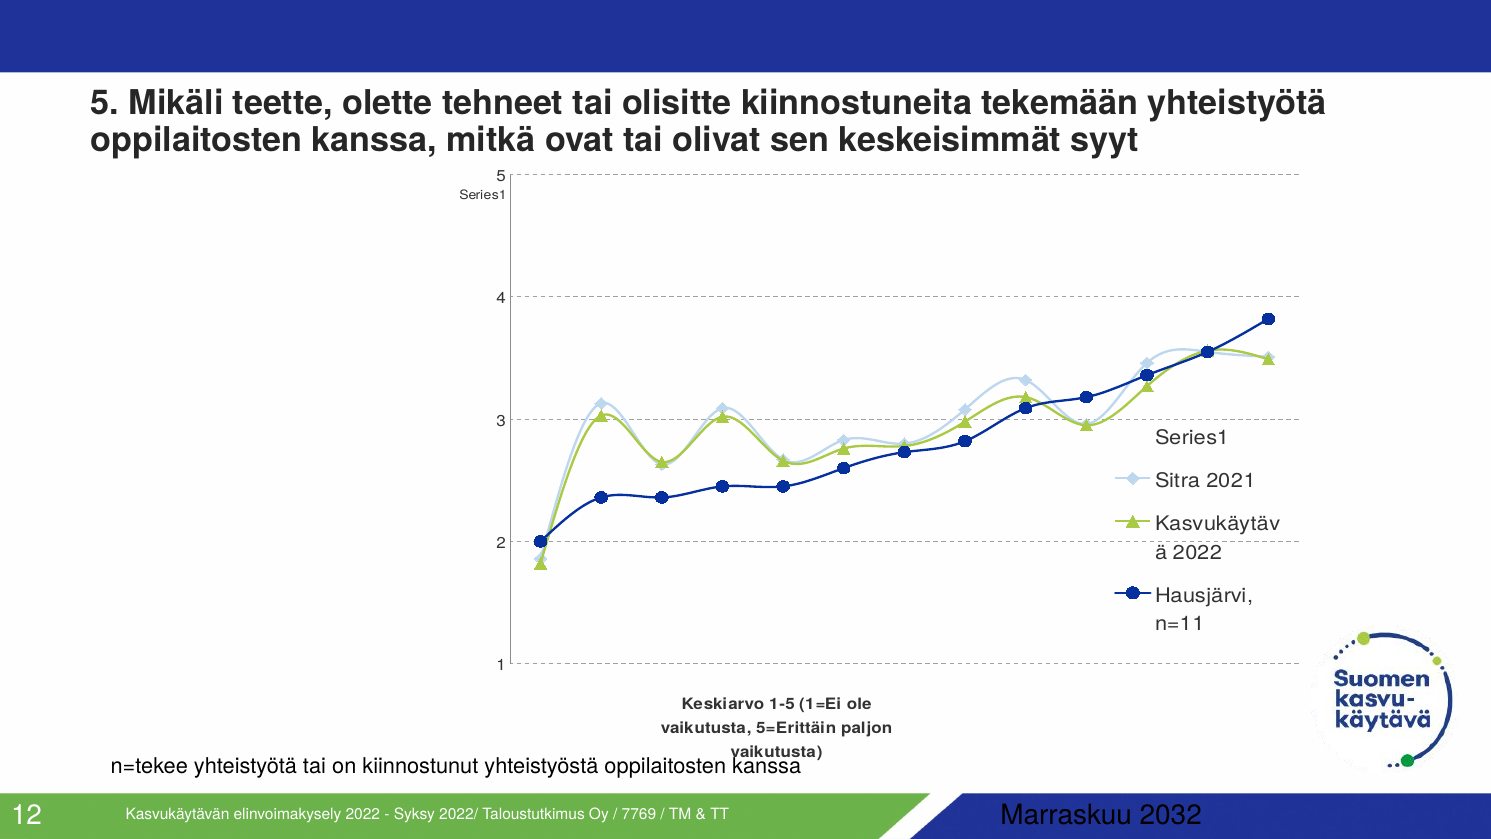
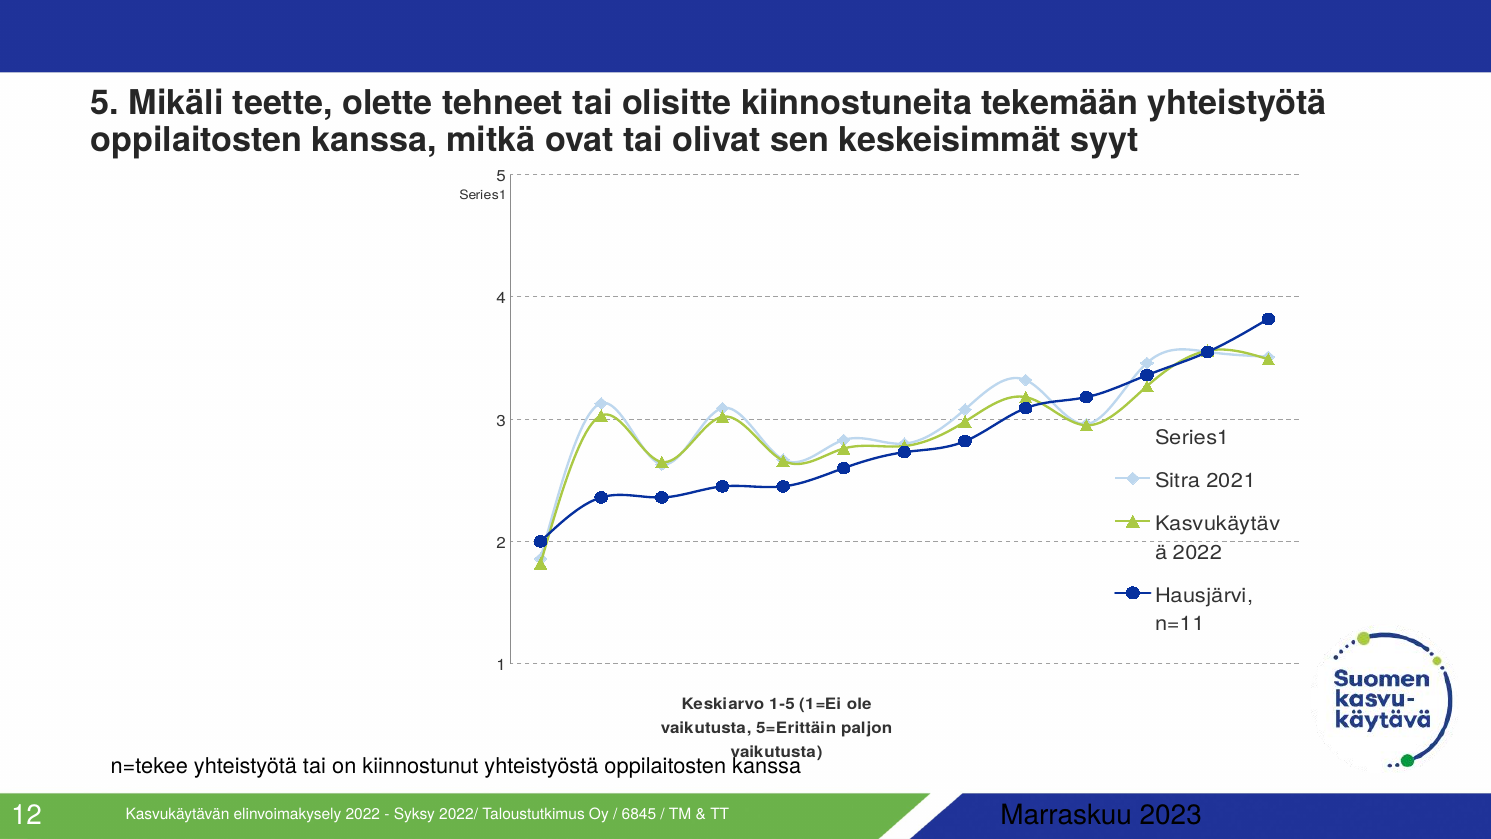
2032: 2032 -> 2023
7769: 7769 -> 6845
